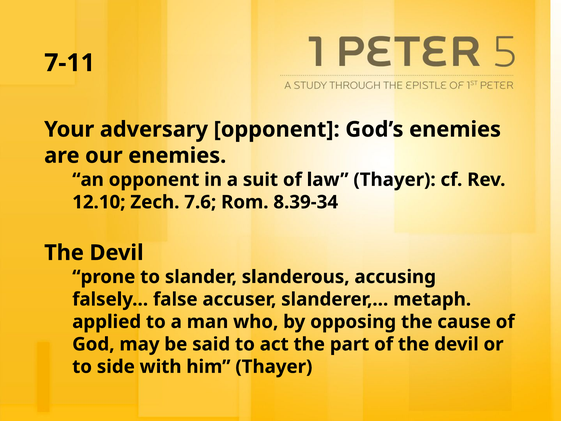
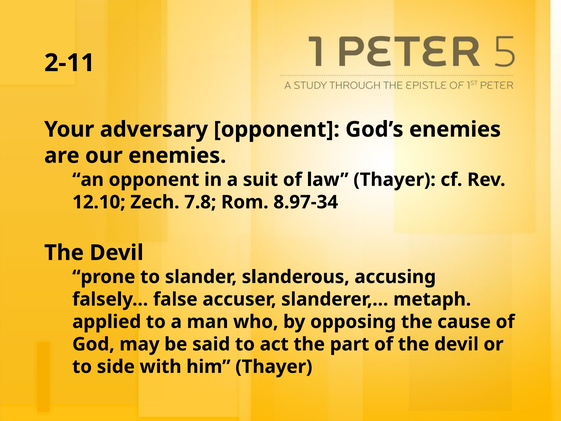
7-11: 7-11 -> 2-11
7.6: 7.6 -> 7.8
8.39-34: 8.39-34 -> 8.97-34
